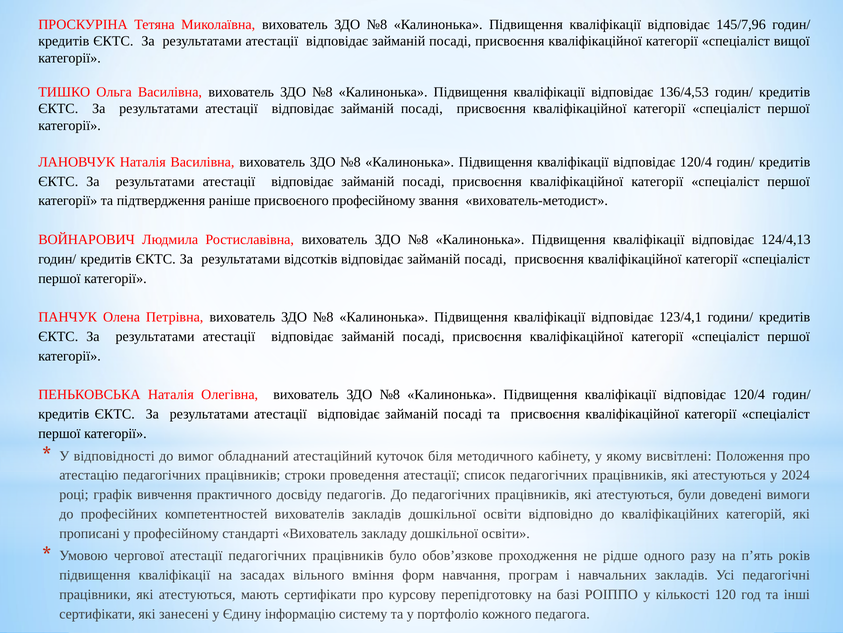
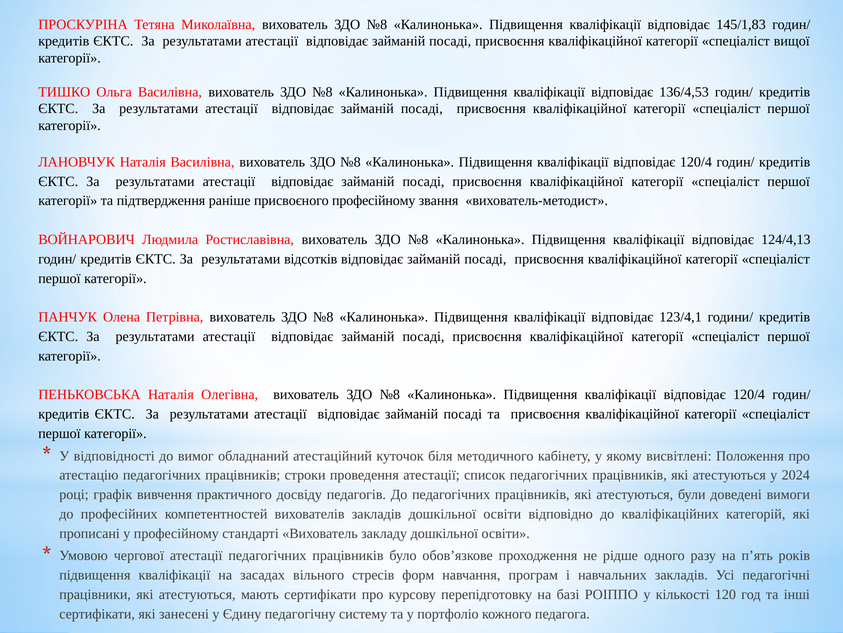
145/7,96: 145/7,96 -> 145/1,83
вміння: вміння -> стресів
інформацію: інформацію -> педагогічну
